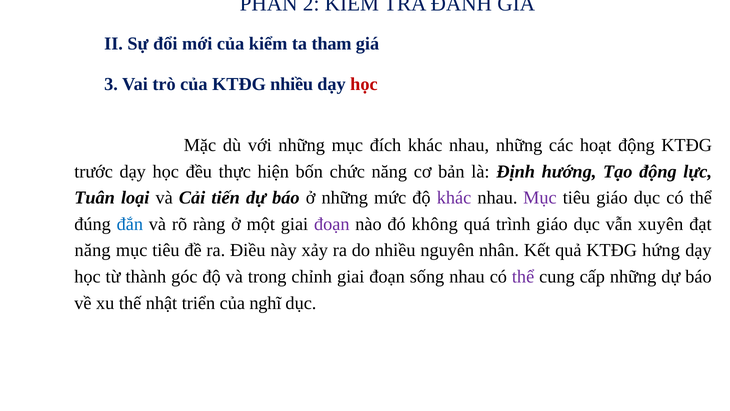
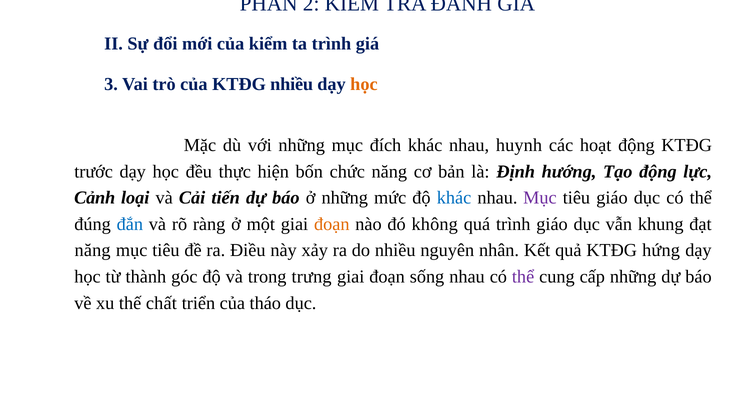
ta tham: tham -> trình
học at (364, 84) colour: red -> orange
nhau những: những -> huynh
Tuân: Tuân -> Cảnh
khác at (454, 198) colour: purple -> blue
đoạn at (332, 224) colour: purple -> orange
xuyên: xuyên -> khung
chỉnh: chỉnh -> trưng
nhật: nhật -> chất
nghĩ: nghĩ -> tháo
